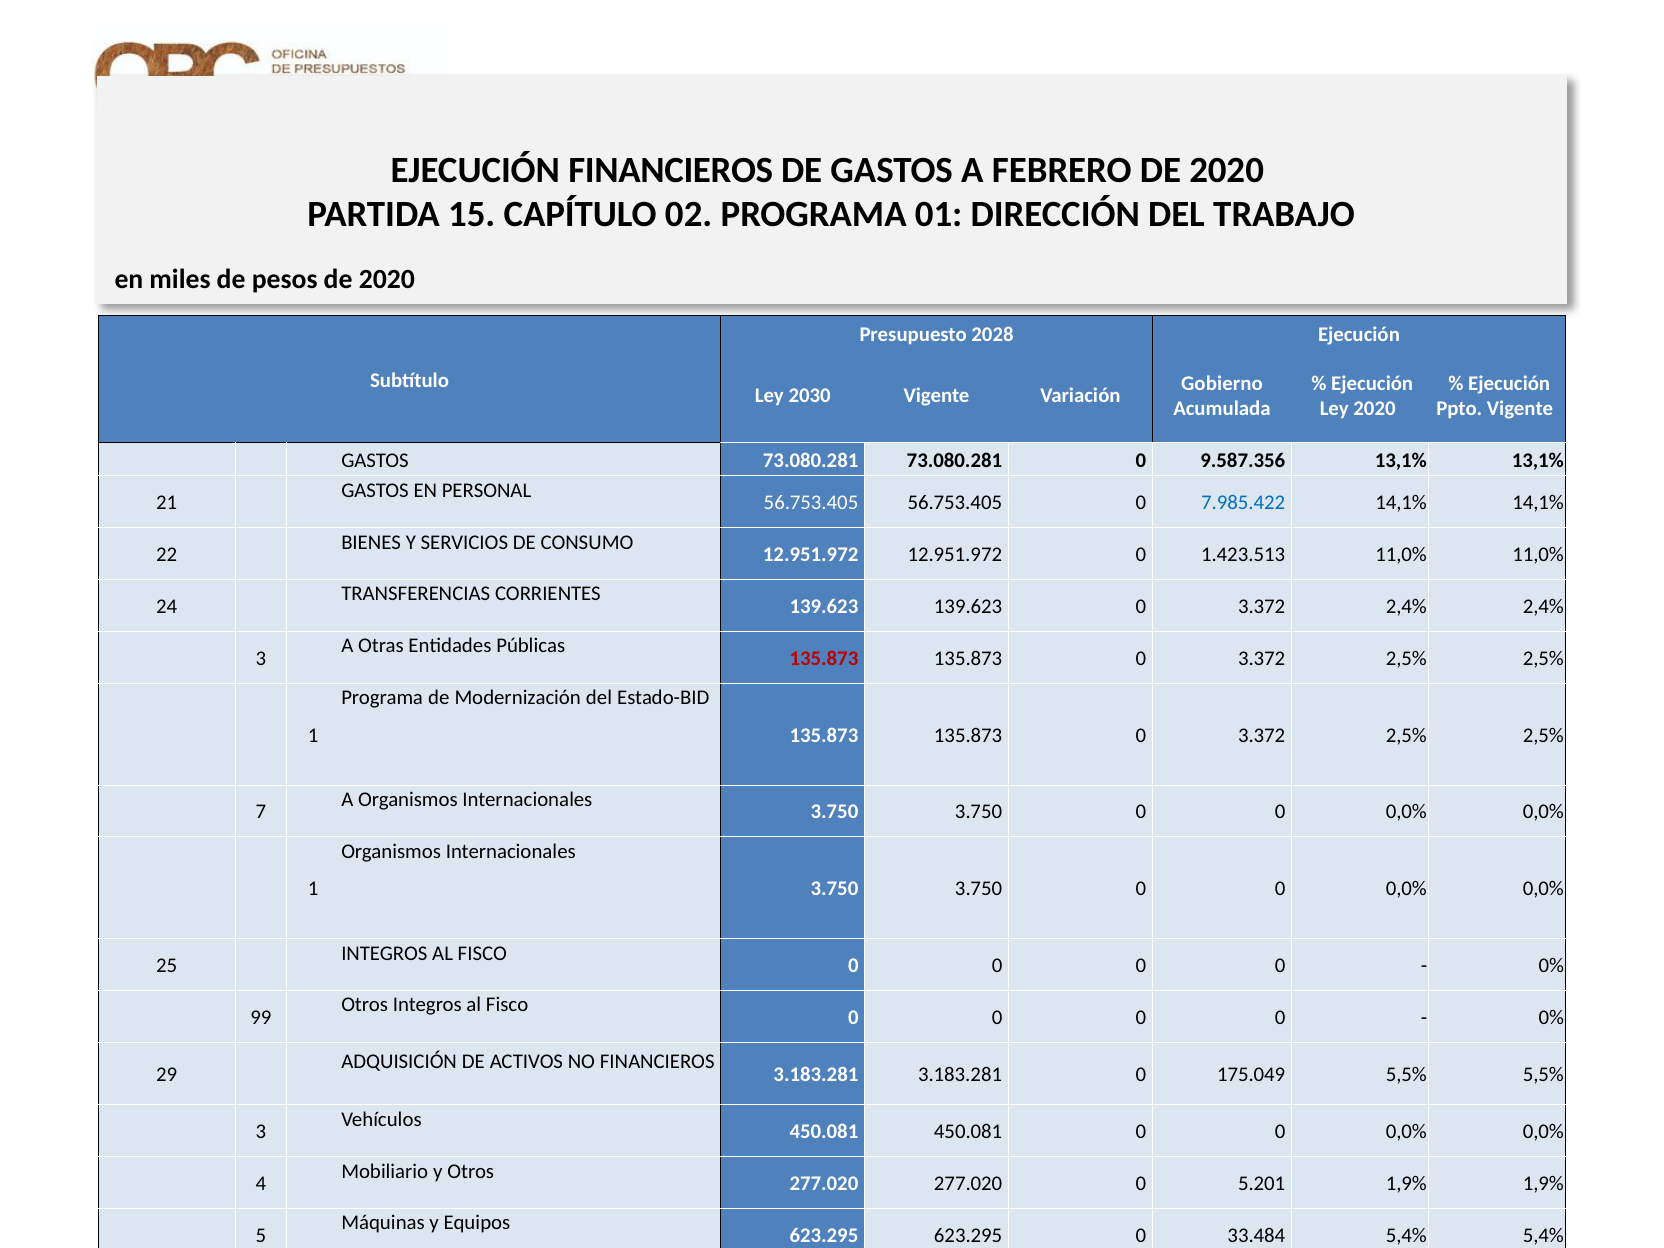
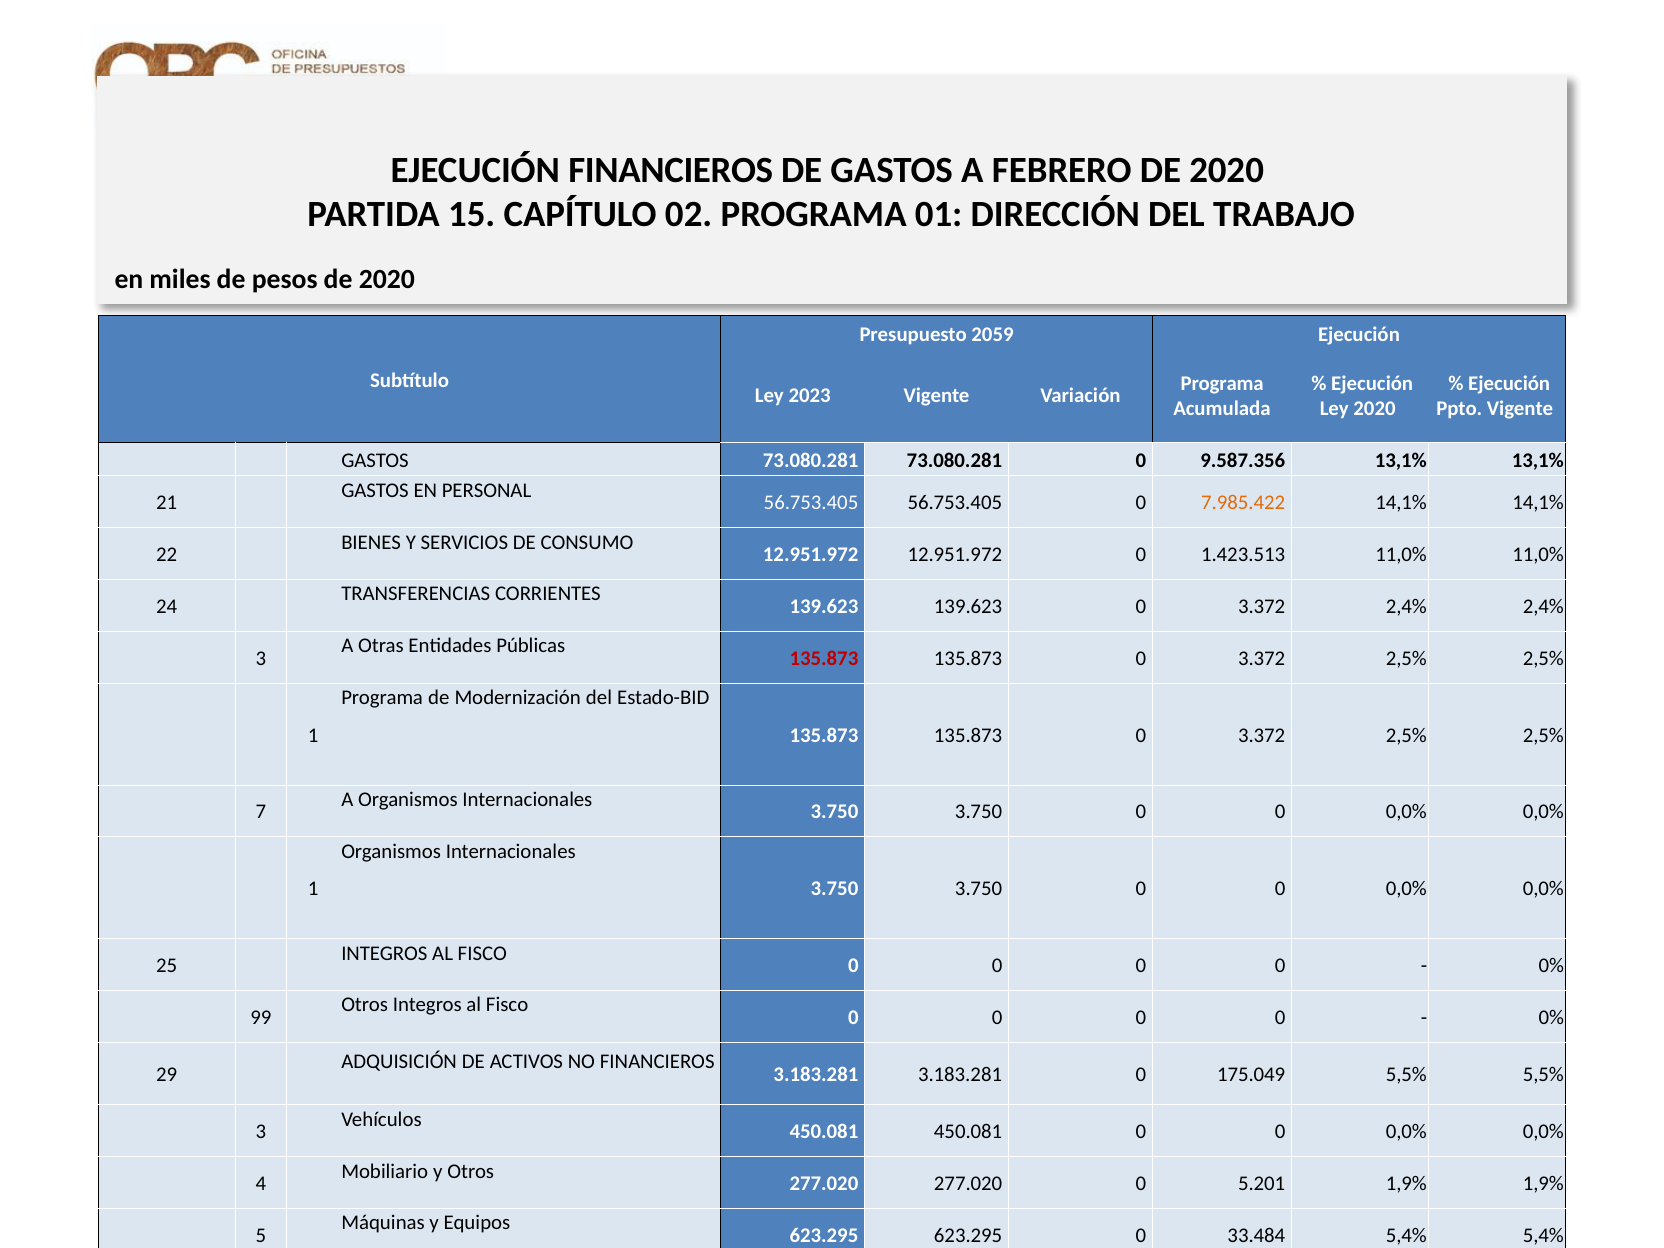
2028: 2028 -> 2059
Gobierno at (1222, 383): Gobierno -> Programa
2030: 2030 -> 2023
7.985.422 colour: blue -> orange
